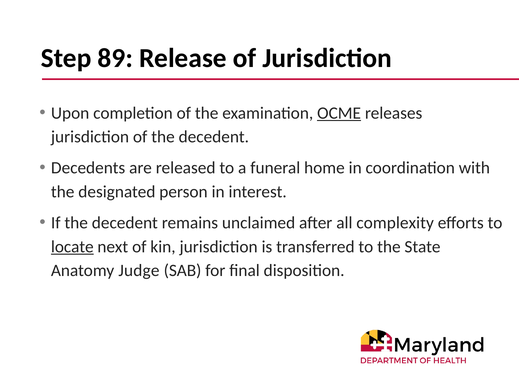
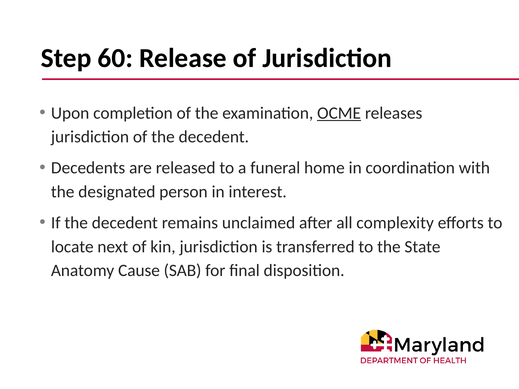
89: 89 -> 60
locate underline: present -> none
Judge: Judge -> Cause
